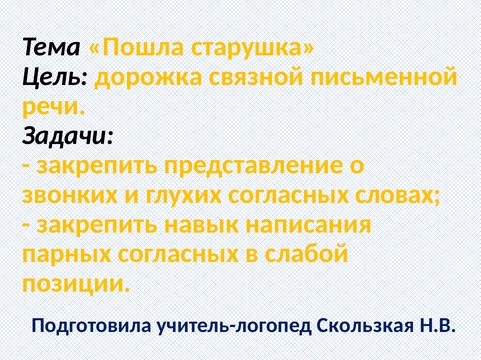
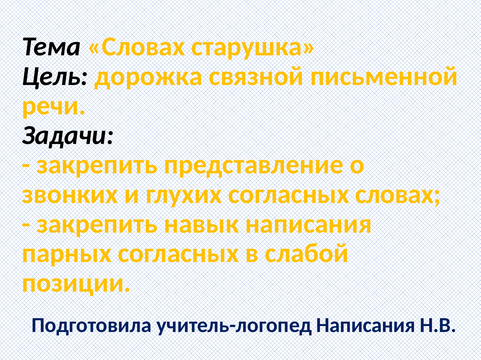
Тема Пошла: Пошла -> Словах
учитель-логопед Скользкая: Скользкая -> Написания
